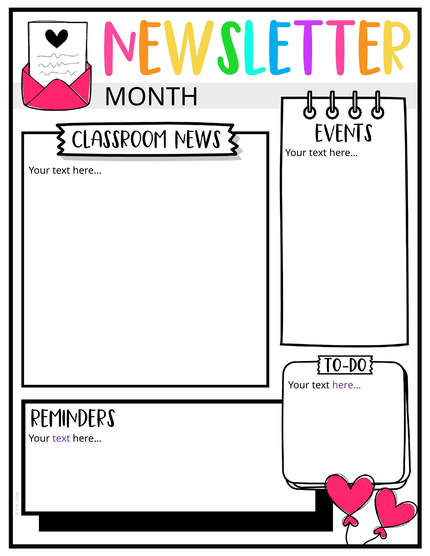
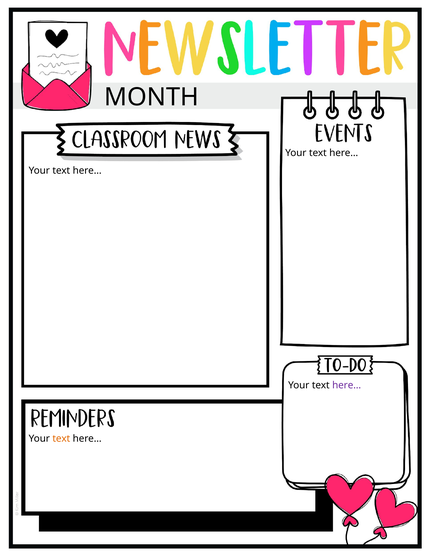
text at (61, 439) colour: purple -> orange
